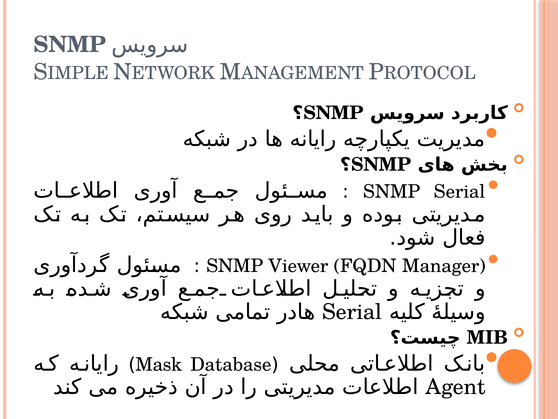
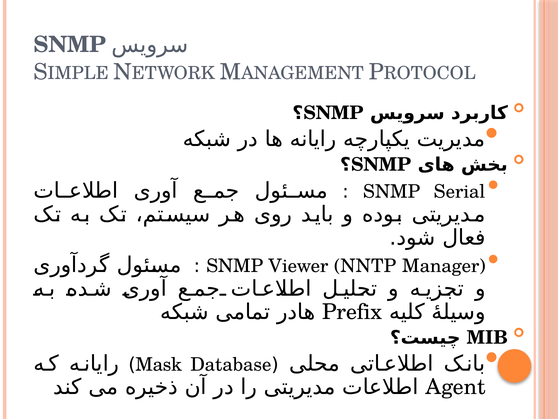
FQDN: FQDN -> NNTP
Serial at (352, 312): Serial -> Prefix
